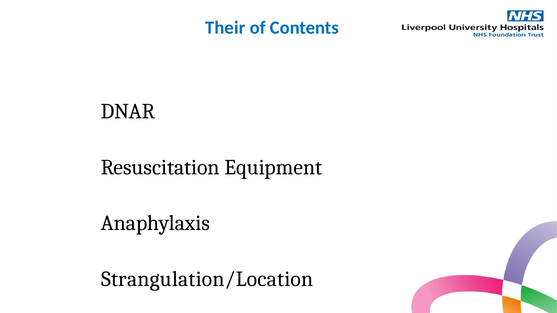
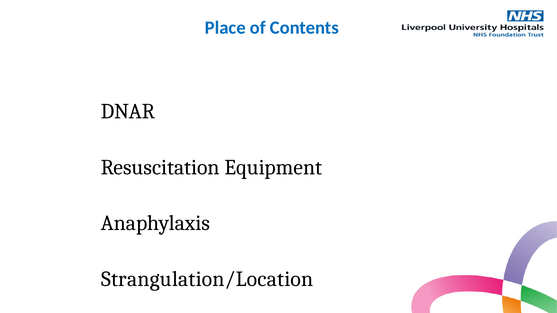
Their: Their -> Place
